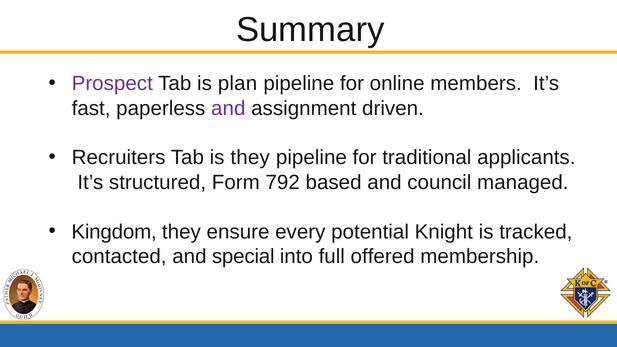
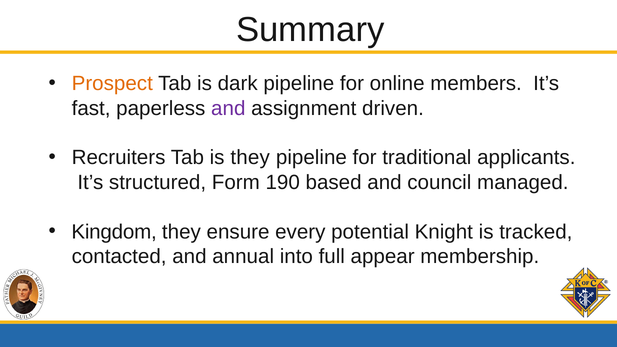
Prospect colour: purple -> orange
plan: plan -> dark
792: 792 -> 190
special: special -> annual
offered: offered -> appear
